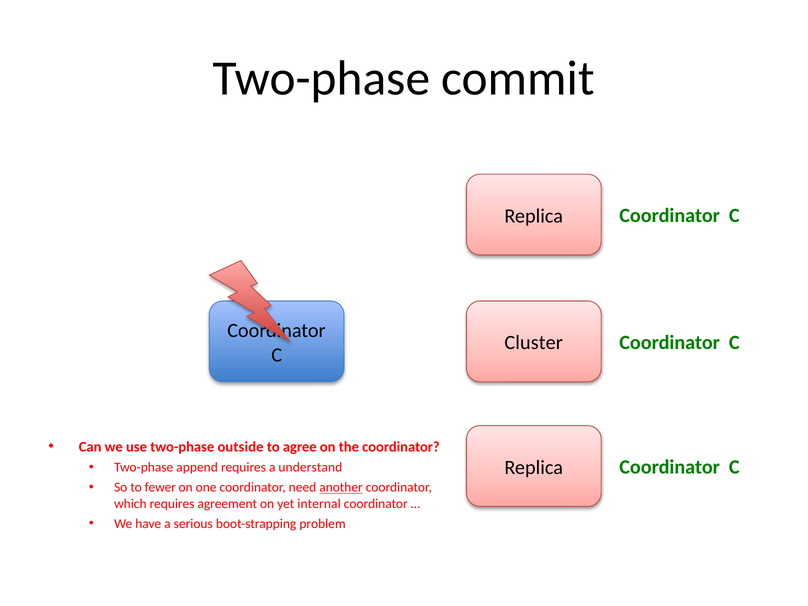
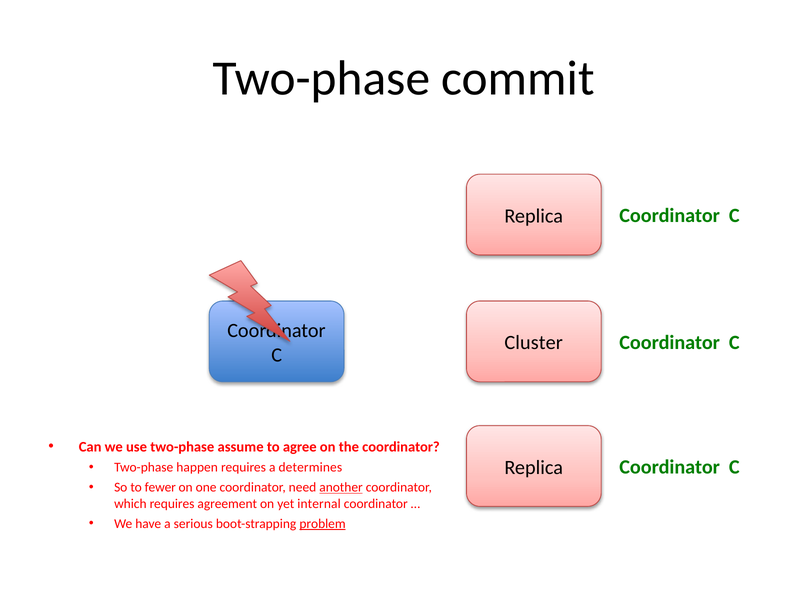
outside: outside -> assume
append: append -> happen
understand: understand -> determines
problem underline: none -> present
